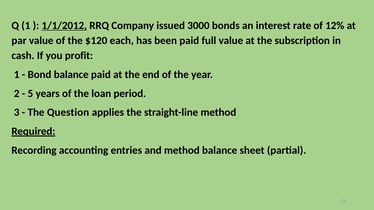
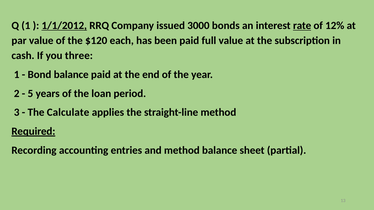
rate underline: none -> present
profit: profit -> three
Question: Question -> Calculate
